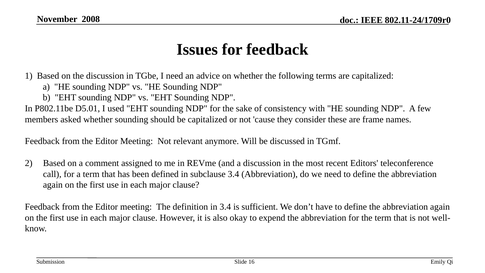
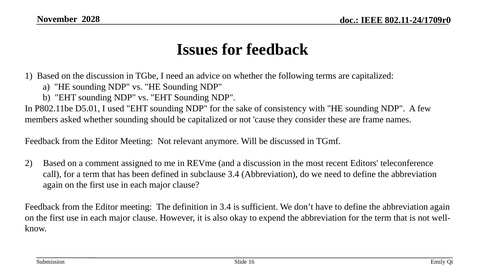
2008: 2008 -> 2028
